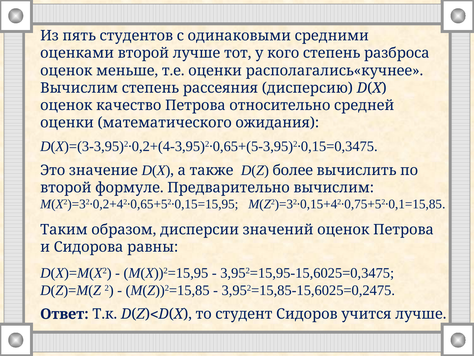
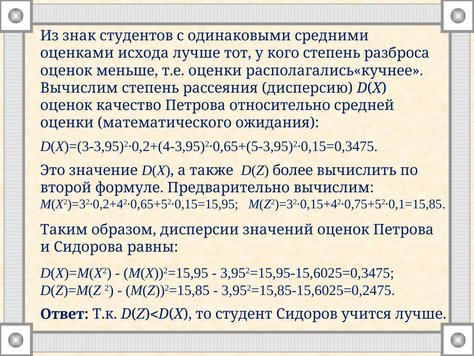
пять: пять -> знак
оценками второй: второй -> исхода
